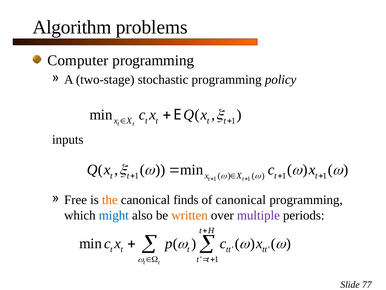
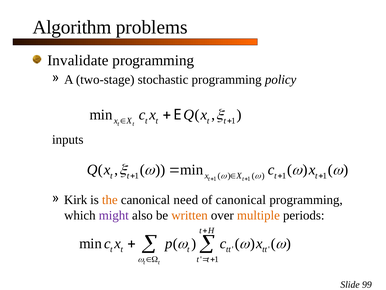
Computer: Computer -> Invalidate
Free: Free -> Kirk
finds: finds -> need
might colour: blue -> purple
multiple colour: purple -> orange
77: 77 -> 99
